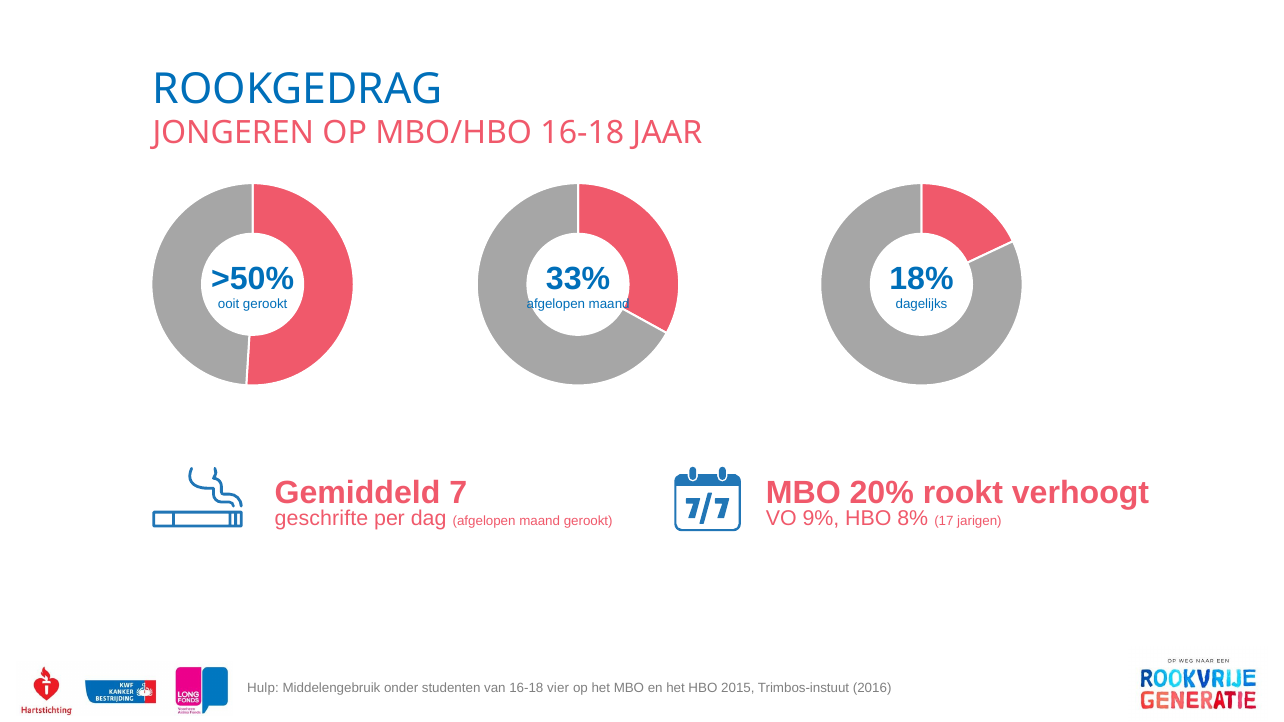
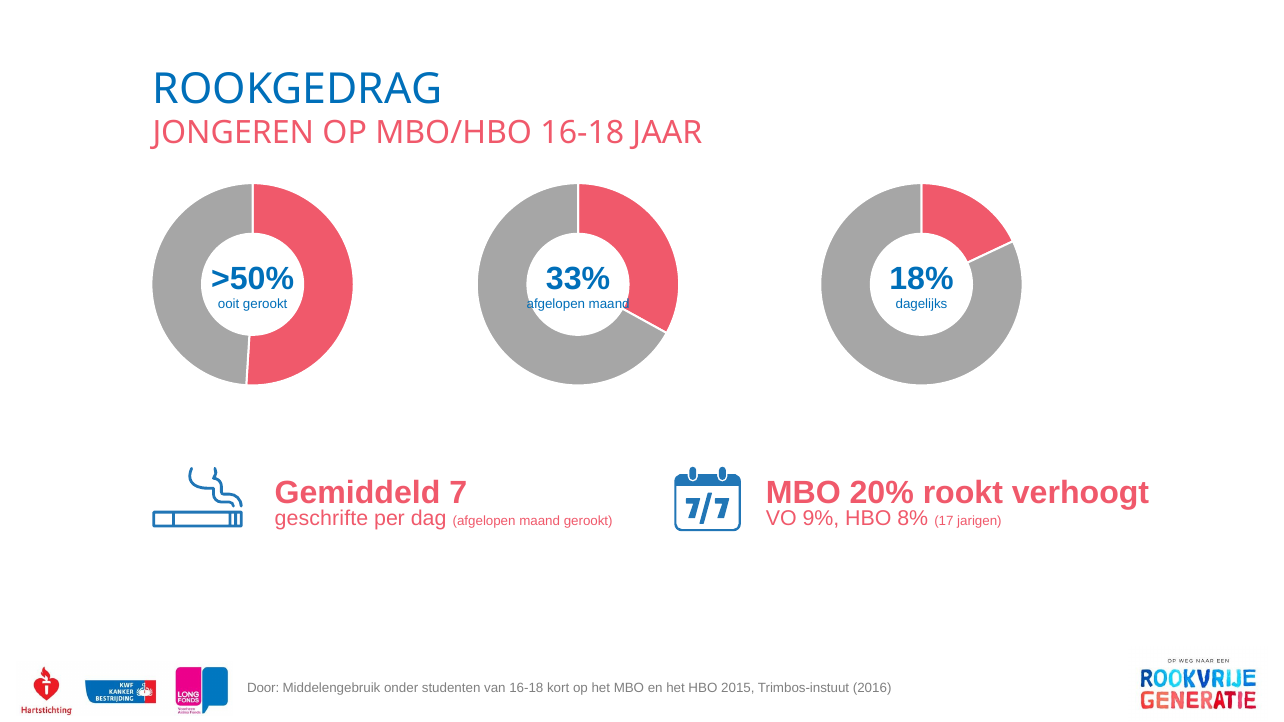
Hulp: Hulp -> Door
vier: vier -> kort
